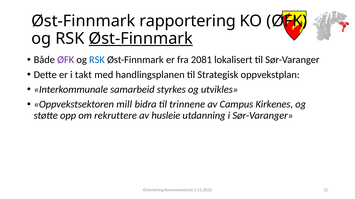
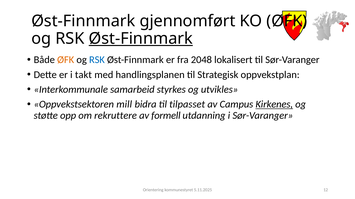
rapportering: rapportering -> gjennomført
ØFK at (66, 60) colour: purple -> orange
2081: 2081 -> 2048
trinnene: trinnene -> tilpasset
Kirkenes underline: none -> present
husleie: husleie -> formell
